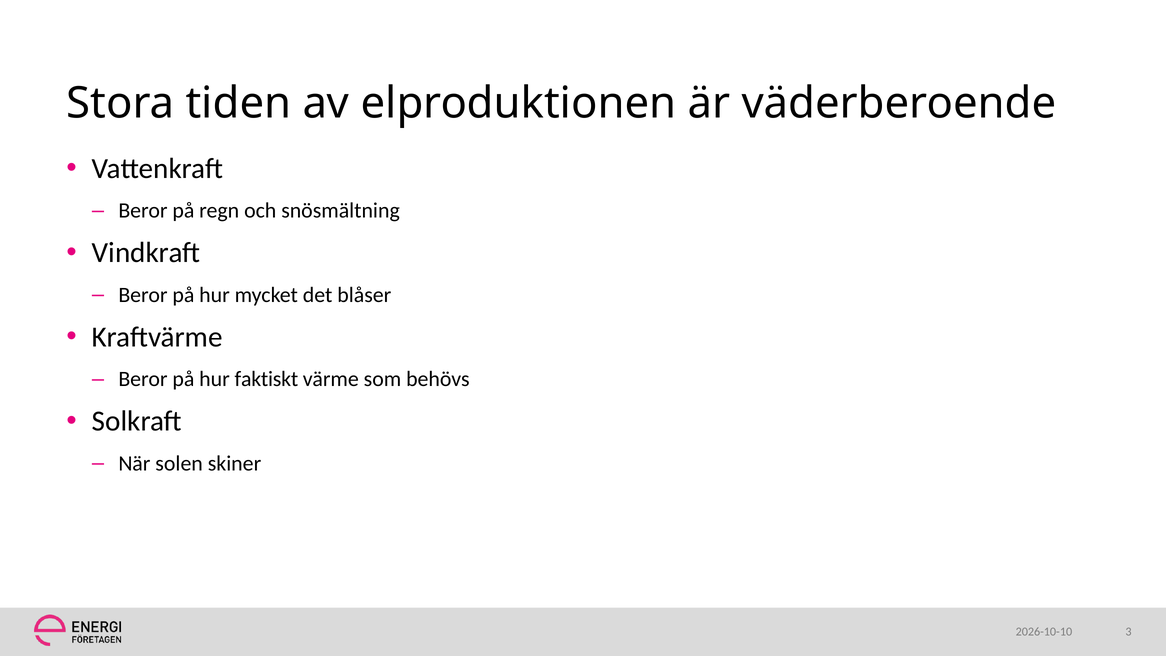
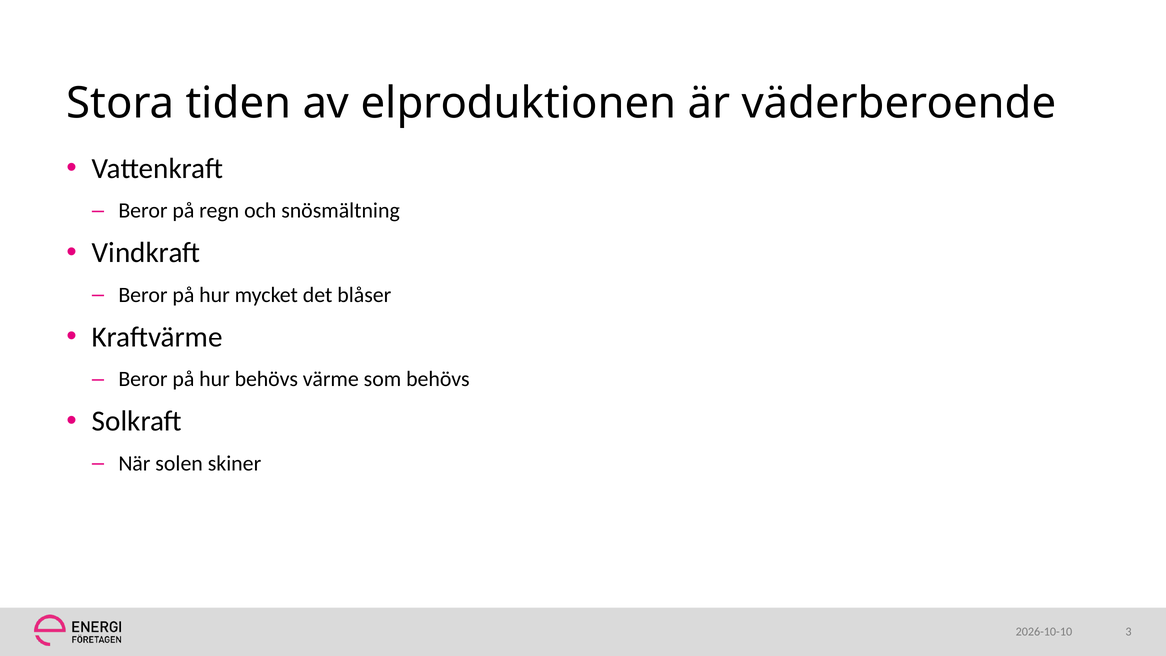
hur faktiskt: faktiskt -> behövs
